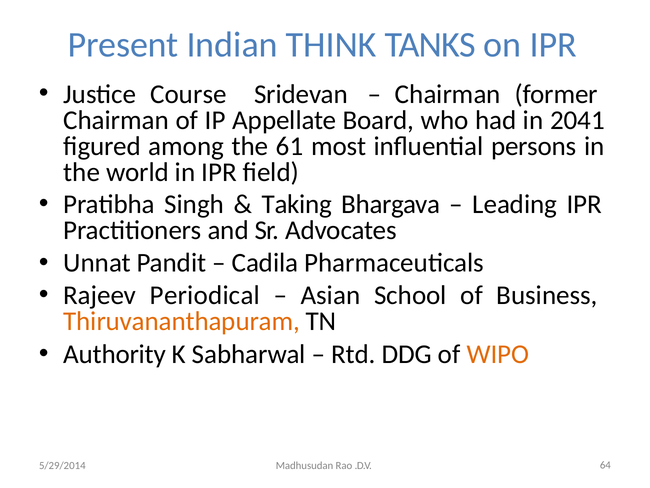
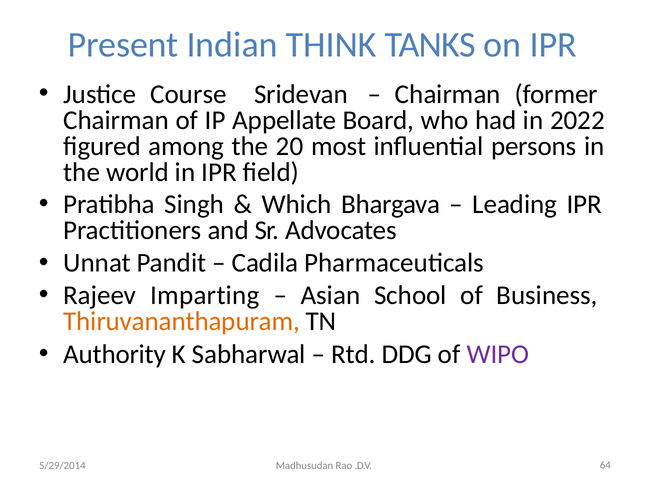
2041: 2041 -> 2022
61: 61 -> 20
Taking: Taking -> Which
Periodical: Periodical -> Imparting
WIPO colour: orange -> purple
